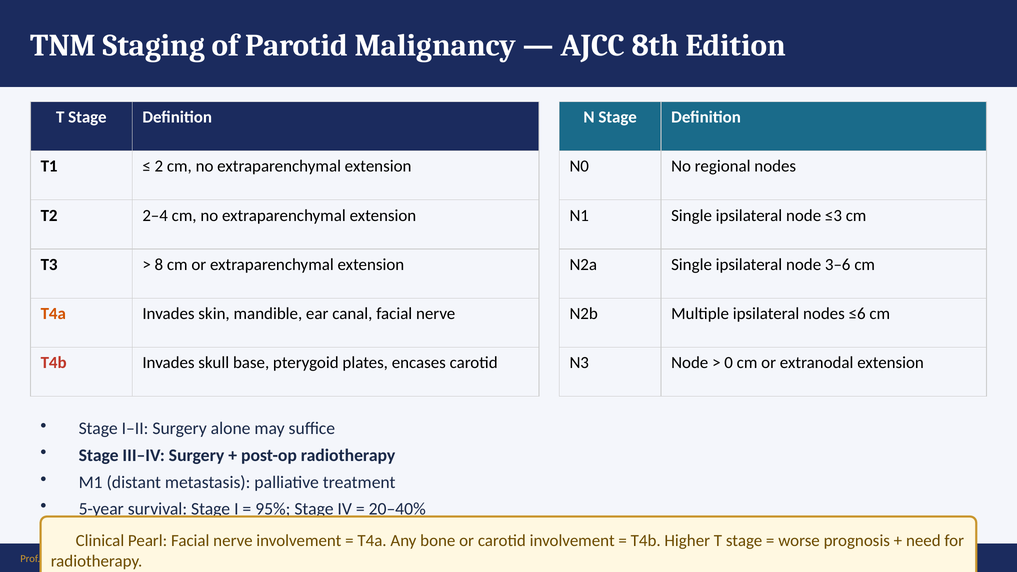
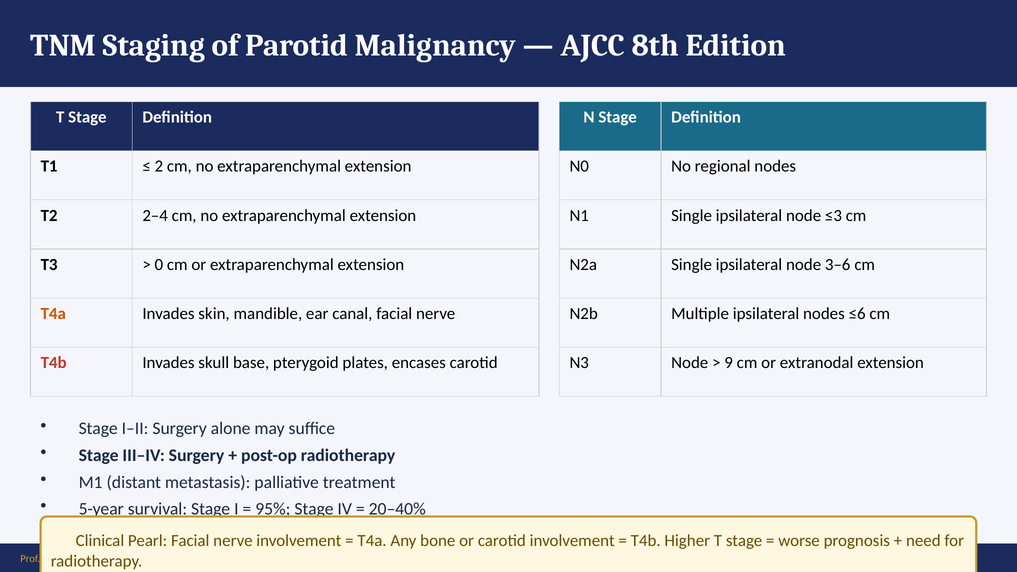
8: 8 -> 0
0: 0 -> 9
